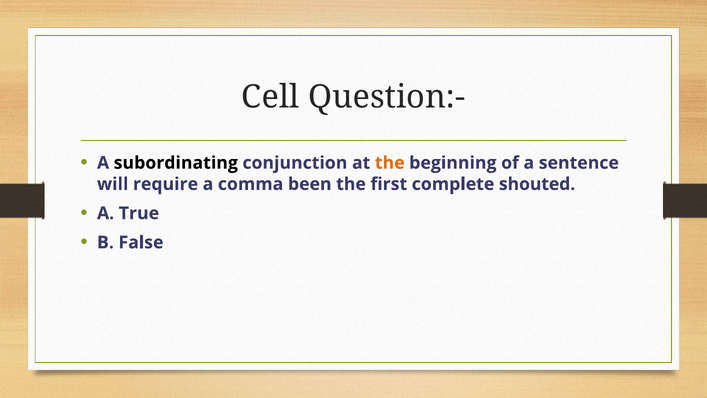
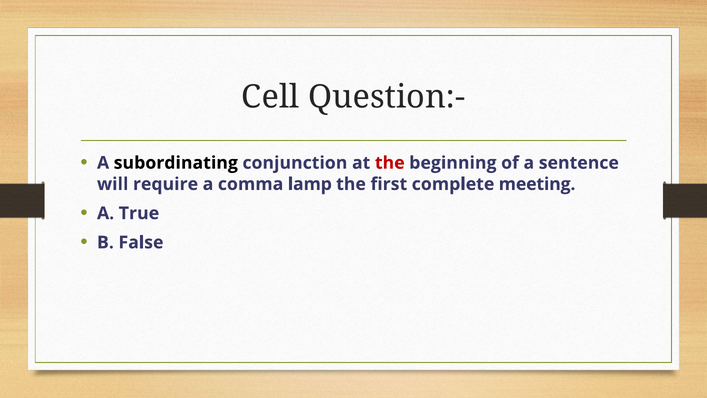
the at (390, 163) colour: orange -> red
been: been -> lamp
shouted: shouted -> meeting
